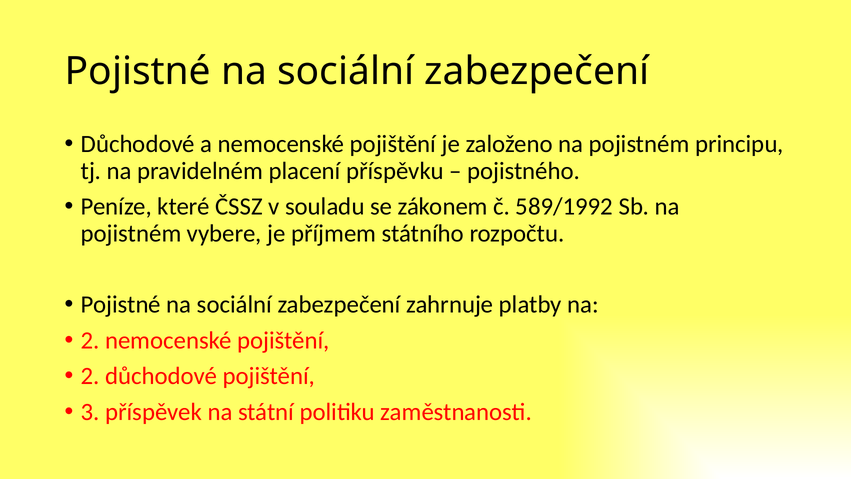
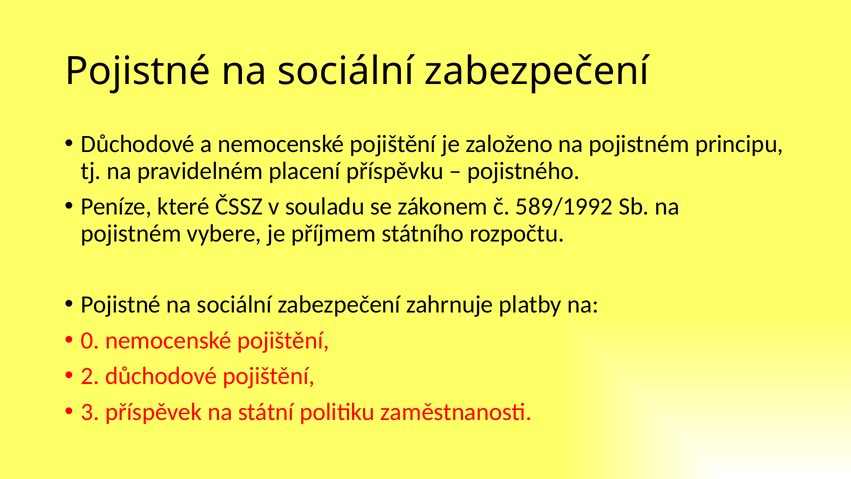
2 at (90, 340): 2 -> 0
